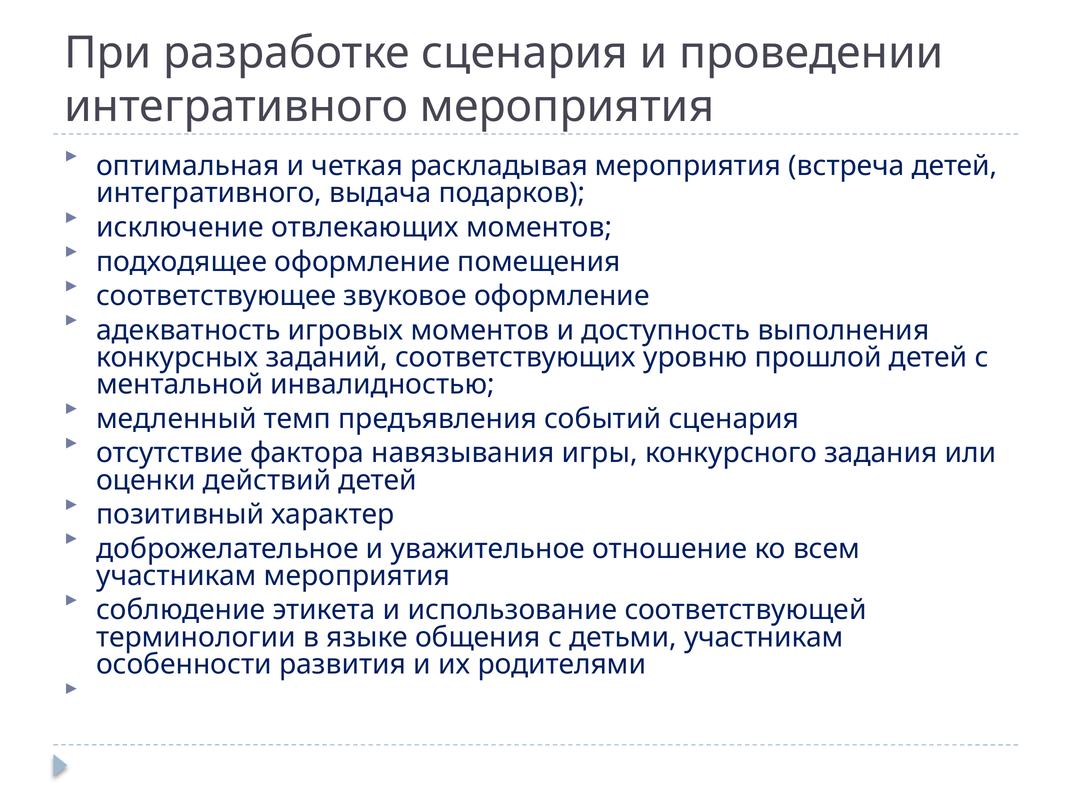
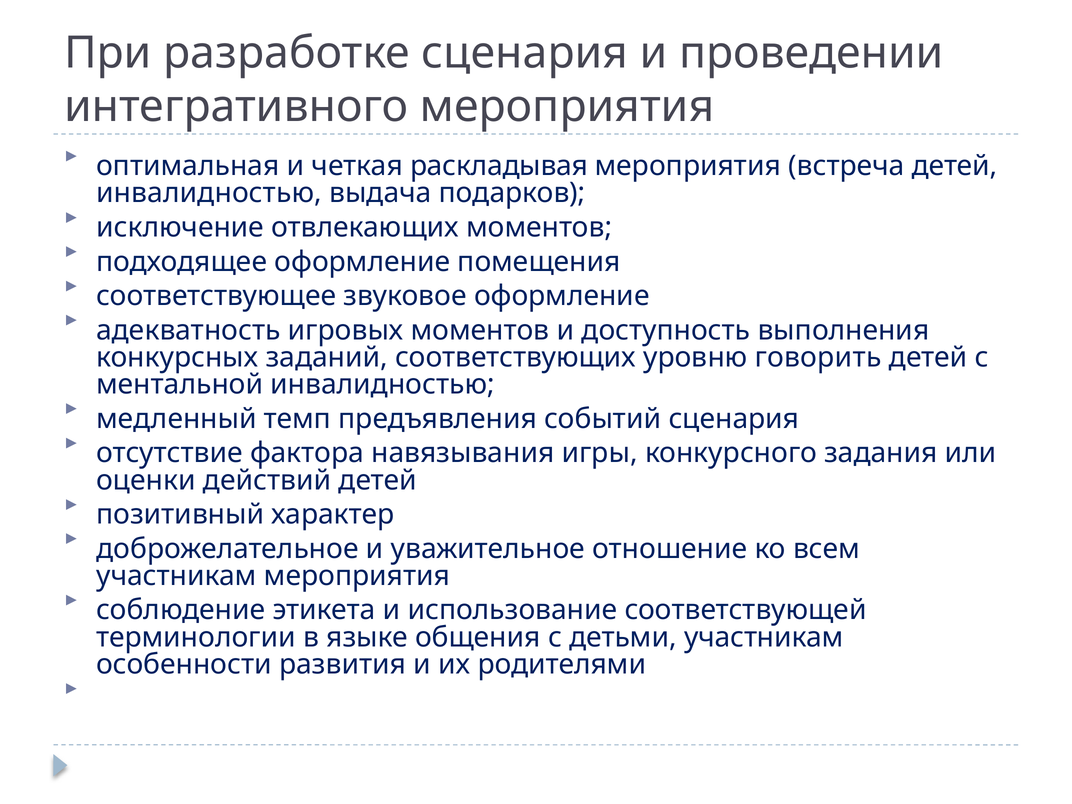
интегративного at (209, 193): интегративного -> инвалидностью
прошлой: прошлой -> говорить
